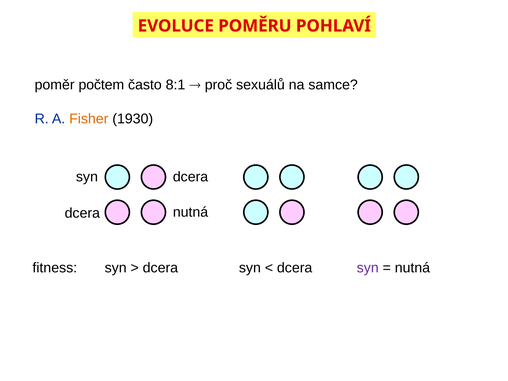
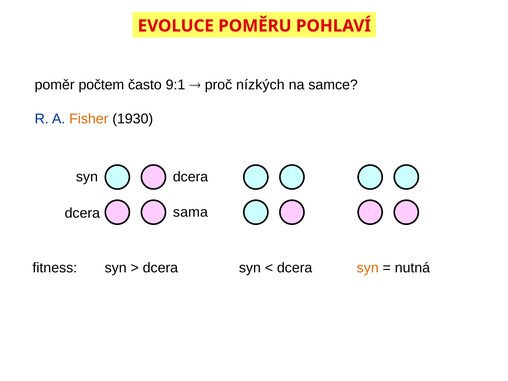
8:1: 8:1 -> 9:1
sexuálů: sexuálů -> nízkých
nutná at (191, 212): nutná -> sama
syn at (368, 268) colour: purple -> orange
